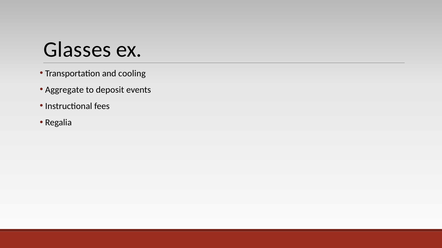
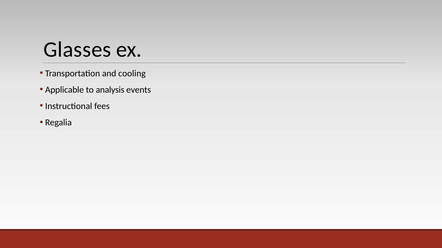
Aggregate: Aggregate -> Applicable
deposit: deposit -> analysis
